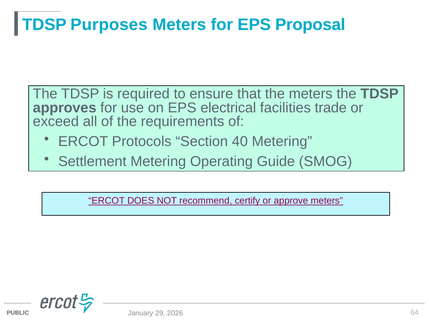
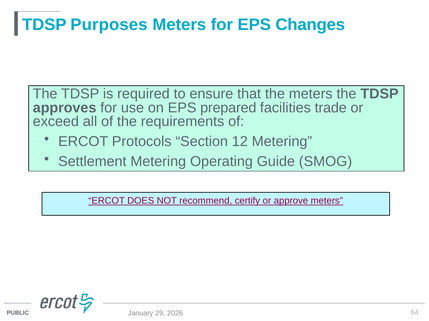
Proposal: Proposal -> Changes
electrical: electrical -> prepared
40: 40 -> 12
